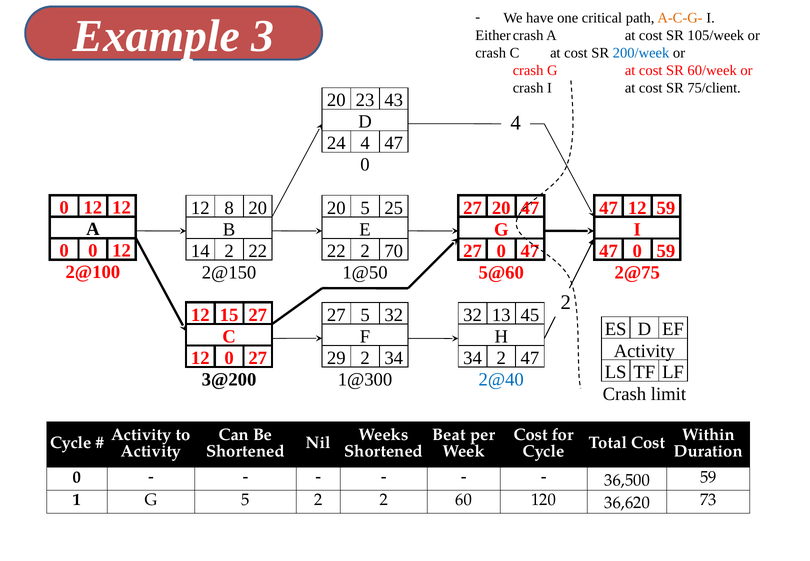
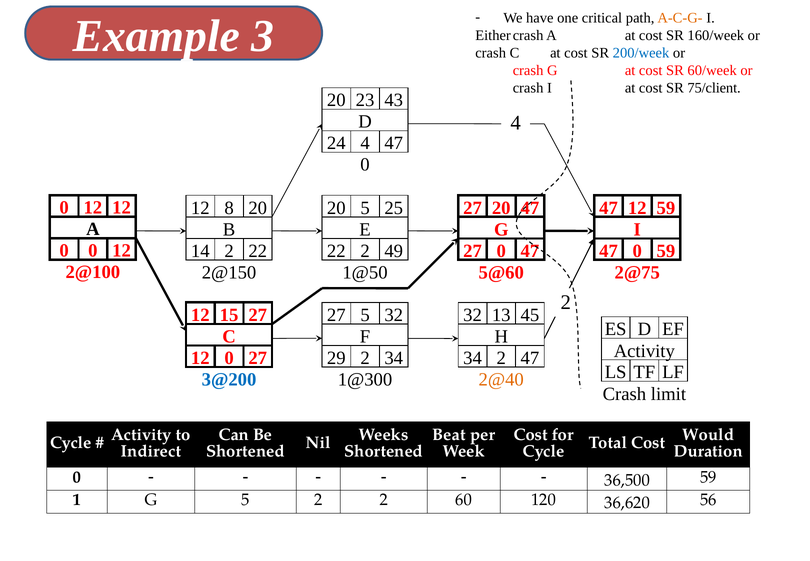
105/week: 105/week -> 160/week
70: 70 -> 49
3@200 colour: black -> blue
2@40 colour: blue -> orange
Activity at (151, 451): Activity -> Indirect
Within: Within -> Would
73: 73 -> 56
